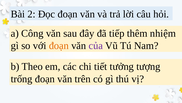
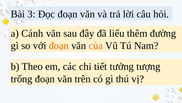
2: 2 -> 3
Công: Công -> Cánh
tiếp: tiếp -> liếu
nhiệm: nhiệm -> đường
của colour: purple -> orange
